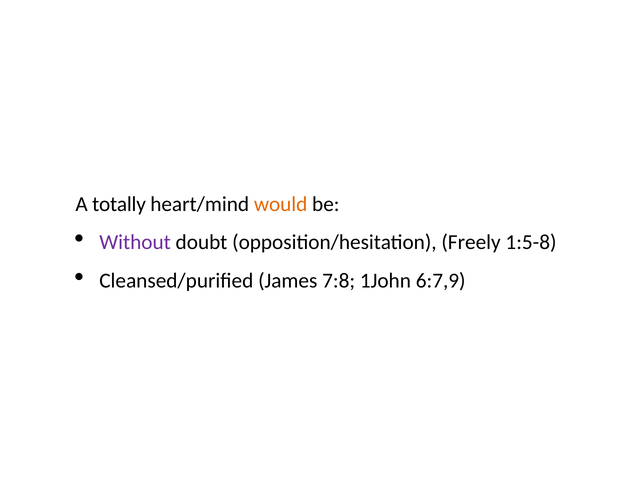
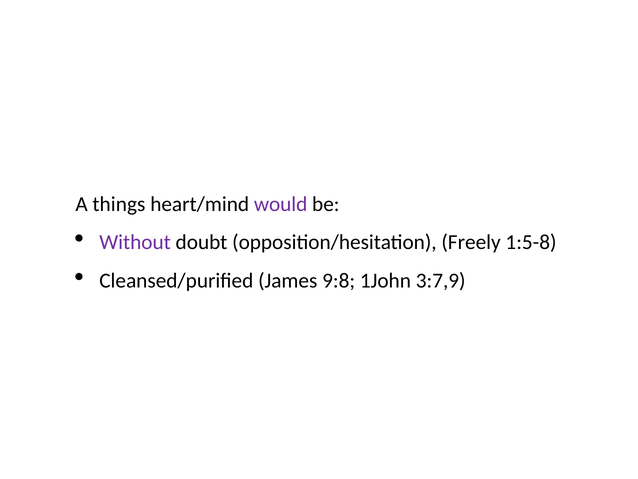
totally: totally -> things
would colour: orange -> purple
7:8: 7:8 -> 9:8
6:7,9: 6:7,9 -> 3:7,9
